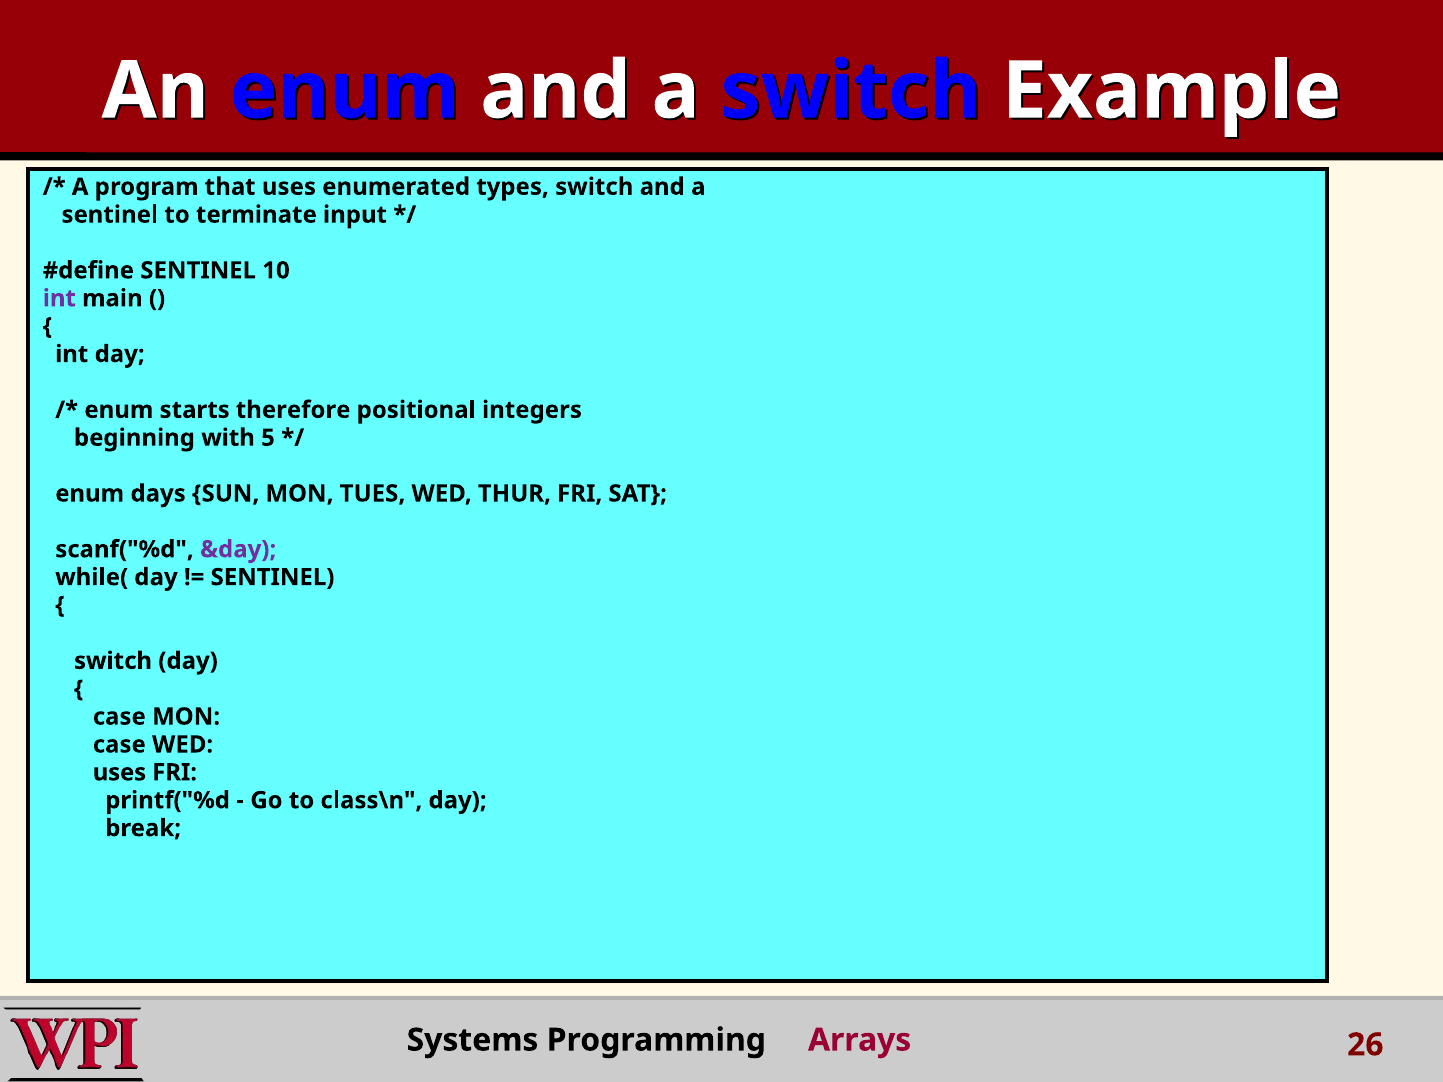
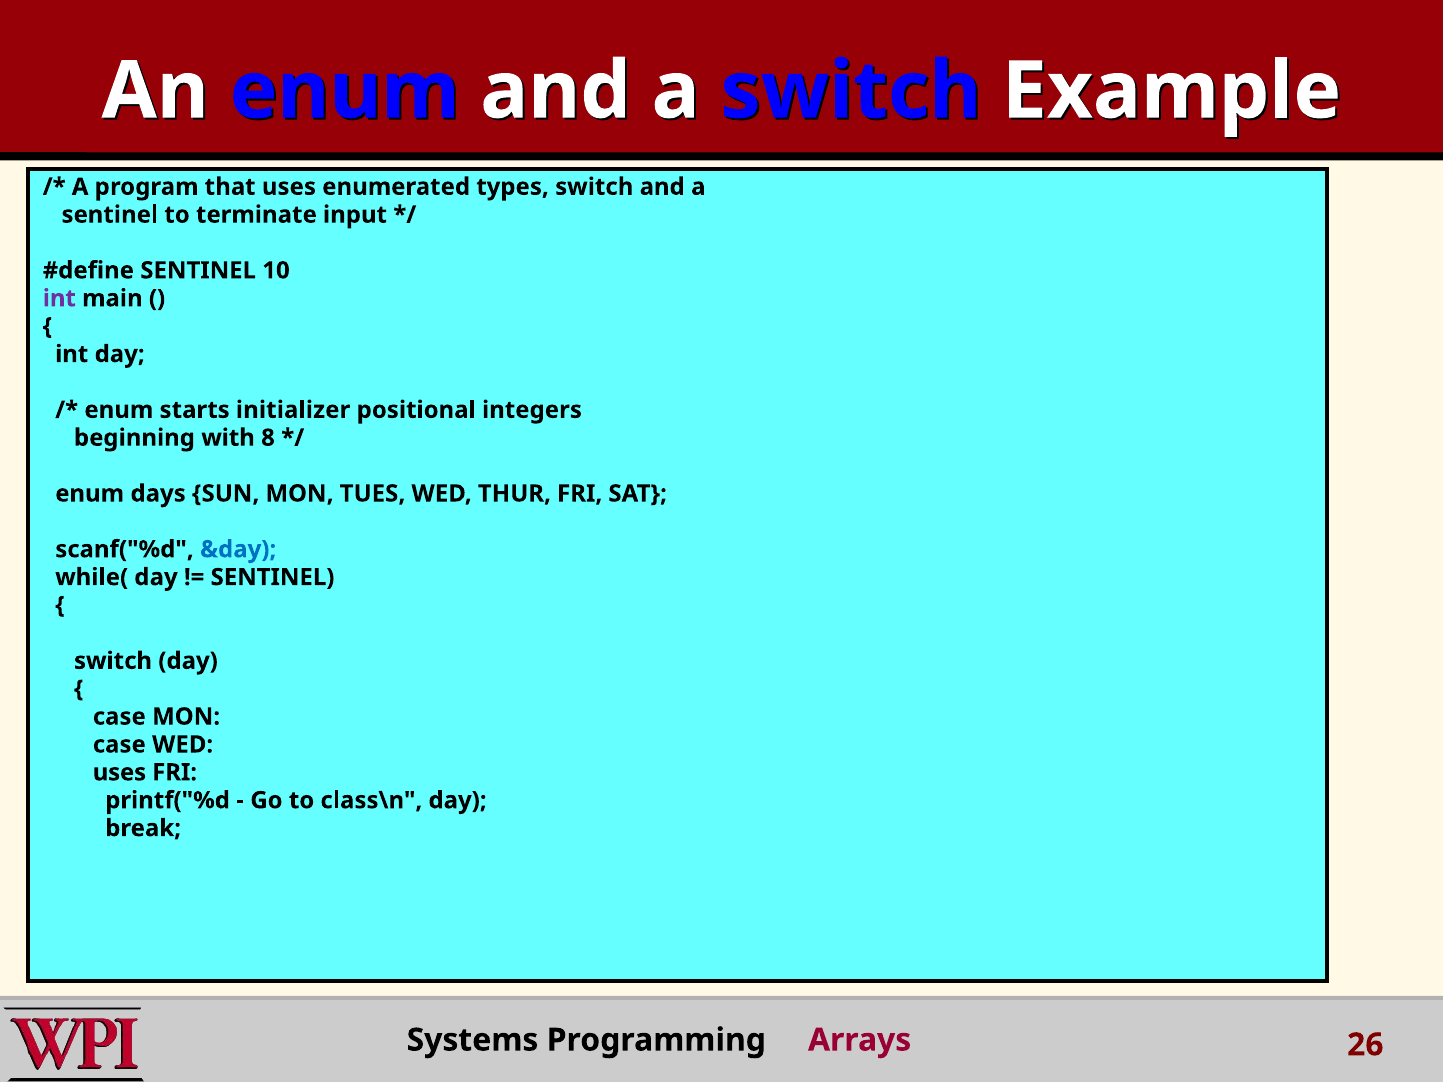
therefore: therefore -> initializer
5: 5 -> 8
&day colour: purple -> blue
